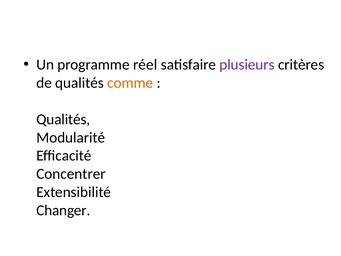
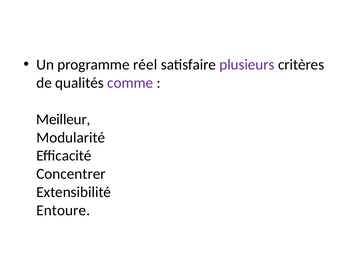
comme colour: orange -> purple
Qualités at (63, 119): Qualités -> Meilleur
Changer: Changer -> Entoure
